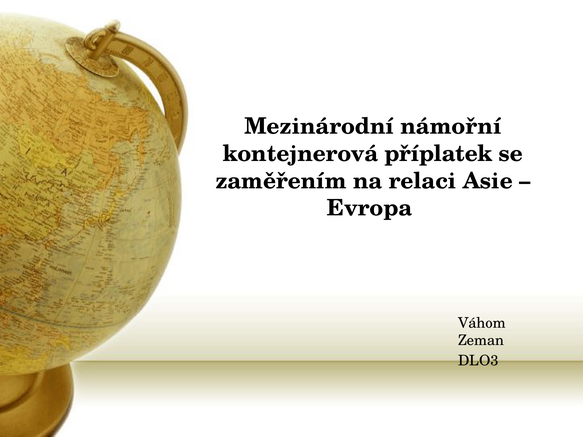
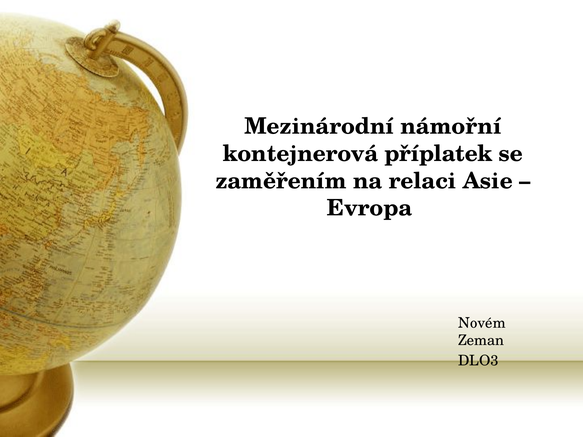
Váhom: Váhom -> Novém
